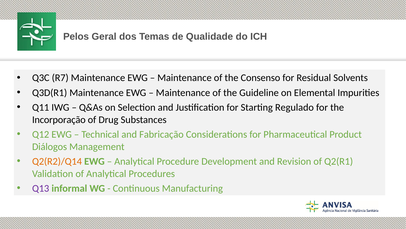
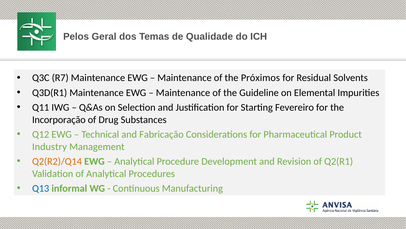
Consenso: Consenso -> Próximos
Regulado: Regulado -> Fevereiro
Diálogos: Diálogos -> Industry
Q13 colour: purple -> blue
